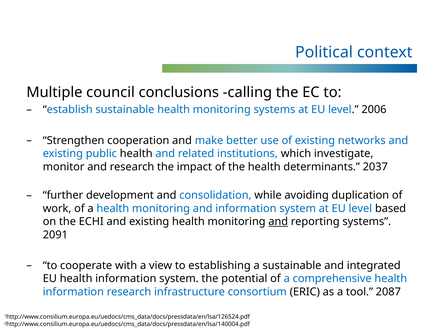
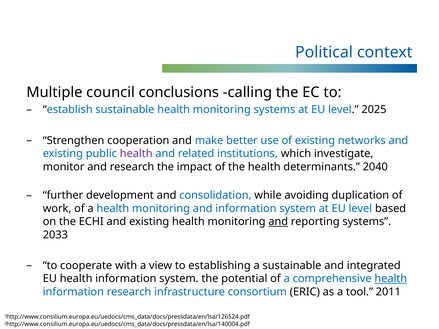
2006: 2006 -> 2025
health at (136, 154) colour: black -> purple
2037: 2037 -> 2040
2091: 2091 -> 2033
health at (391, 279) underline: none -> present
2087: 2087 -> 2011
